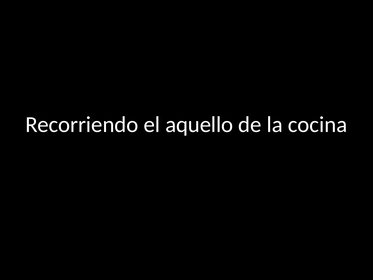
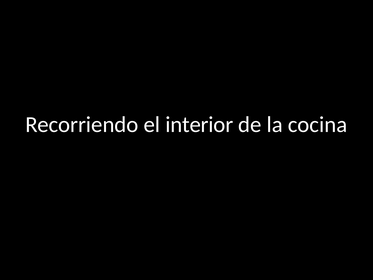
aquello: aquello -> interior
